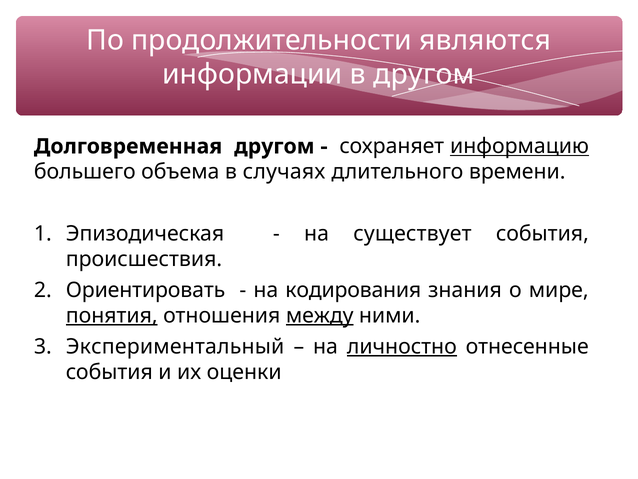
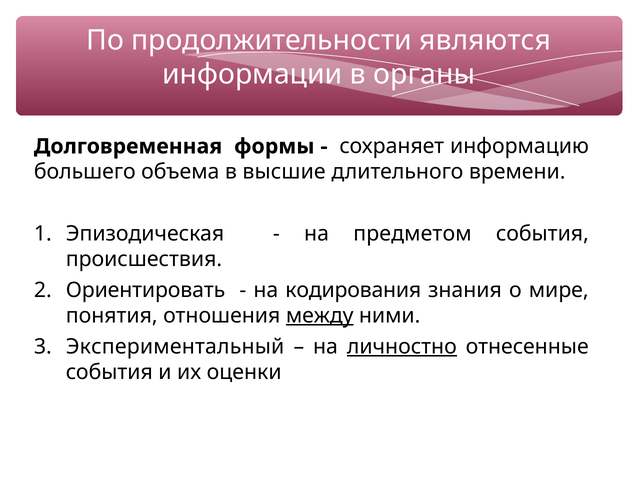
в другом: другом -> органы
Долговременная другом: другом -> формы
информацию underline: present -> none
случаях: случаях -> высшие
существует: существует -> предметом
понятия underline: present -> none
